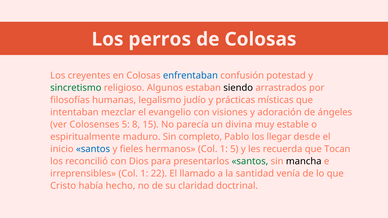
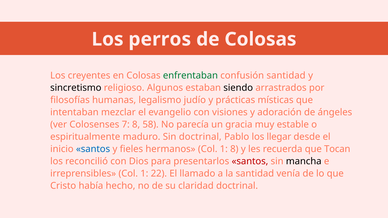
enfrentaban colour: blue -> green
confusión potestad: potestad -> santidad
sincretismo colour: green -> black
Colosenses 5: 5 -> 7
15: 15 -> 58
divina: divina -> gracia
Sin completo: completo -> doctrinal
1 5: 5 -> 8
santos at (250, 162) colour: green -> red
